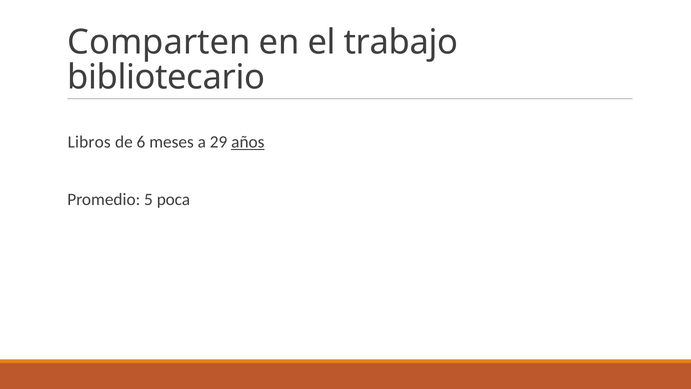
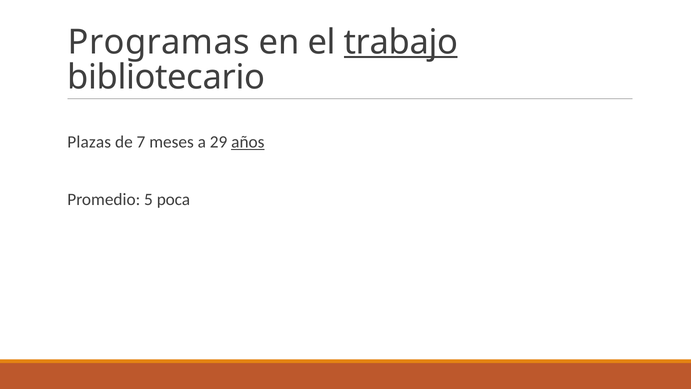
Comparten: Comparten -> Programas
trabajo underline: none -> present
Libros: Libros -> Plazas
6: 6 -> 7
